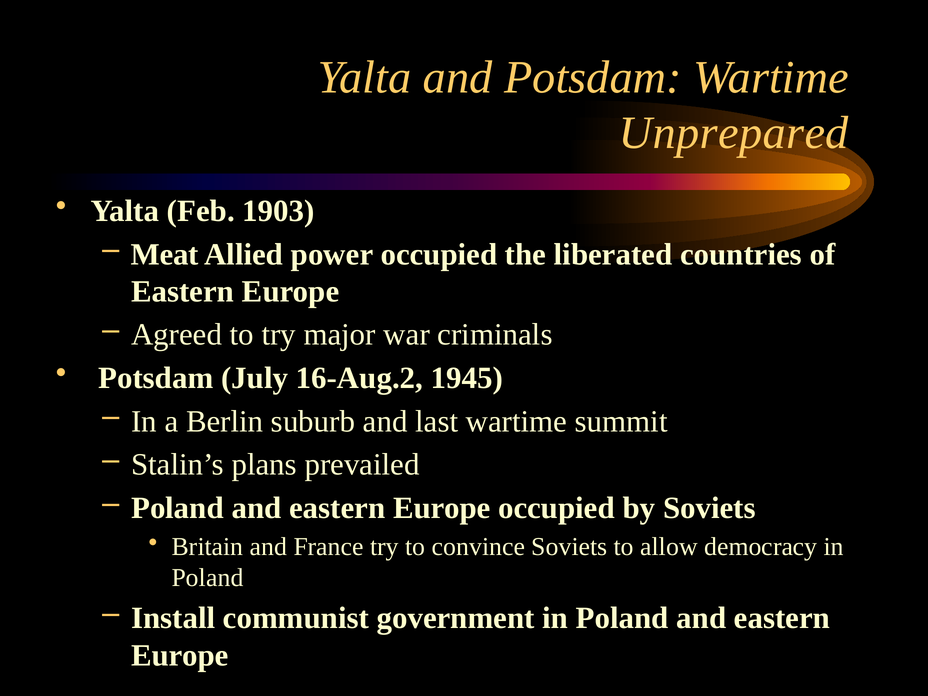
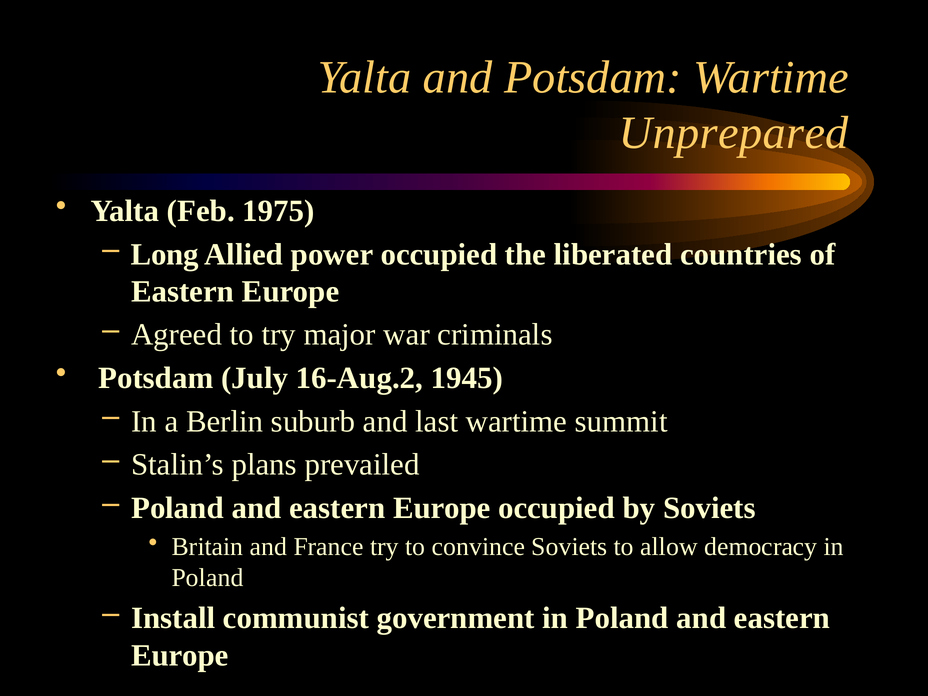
1903: 1903 -> 1975
Meat: Meat -> Long
